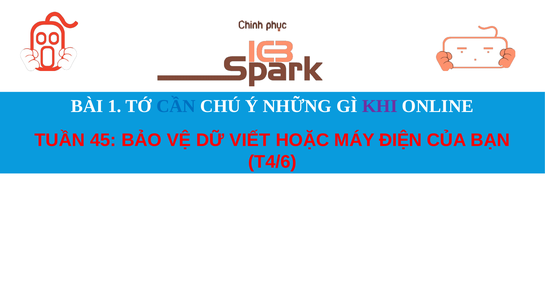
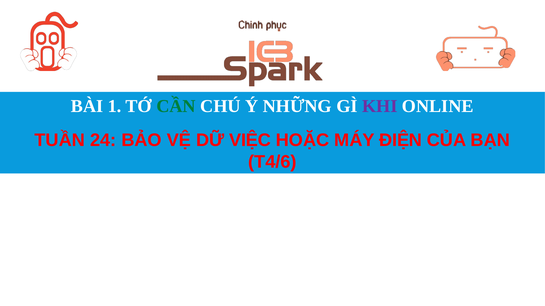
CẦN colour: blue -> green
45: 45 -> 24
VIẾT: VIẾT -> VIỆC
